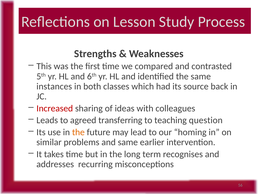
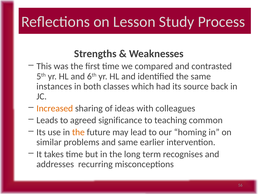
Increased colour: red -> orange
transferring: transferring -> significance
question: question -> common
